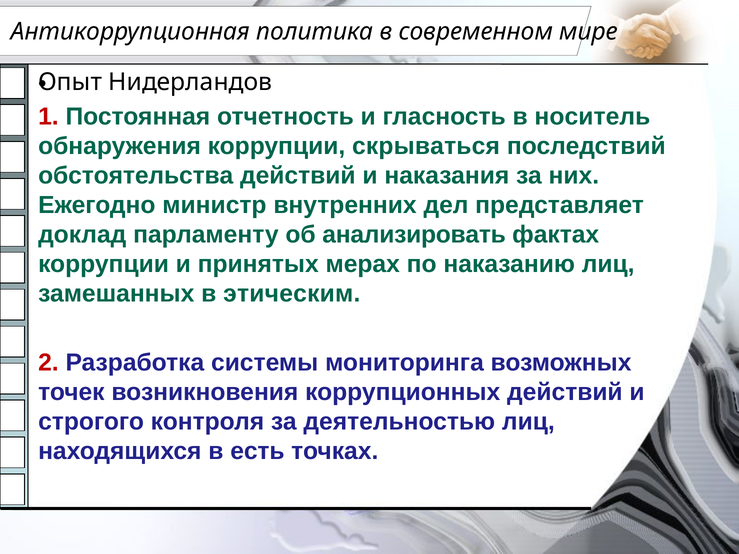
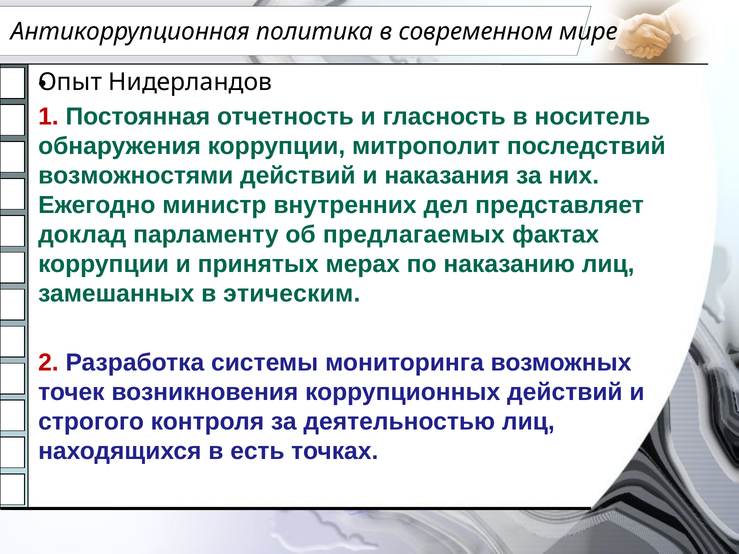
скрываться: скрываться -> митрополит
обстоятельства: обстоятельства -> возможностями
анализировать: анализировать -> предлагаемых
